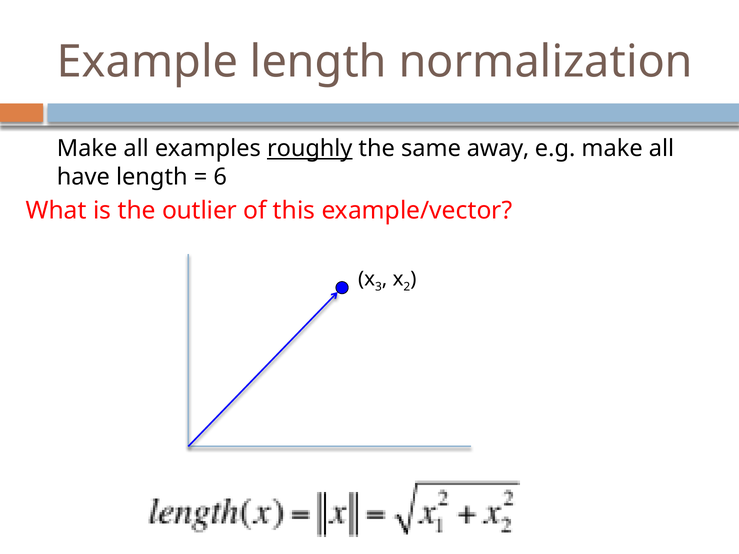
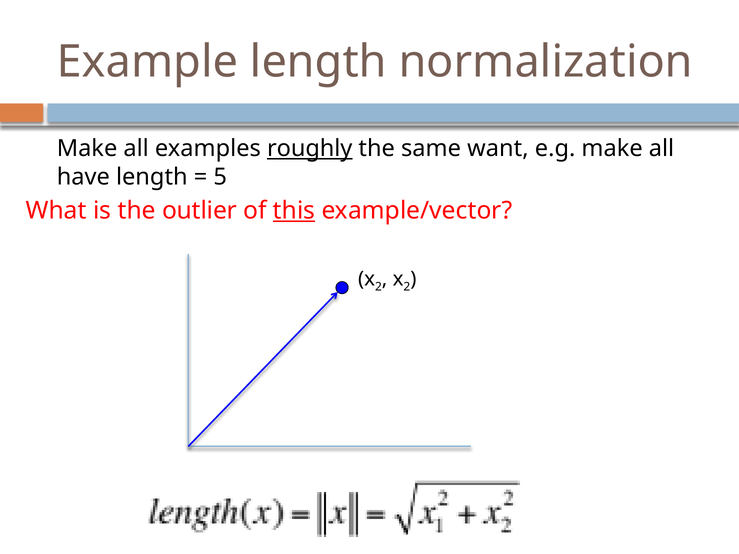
away: away -> want
6: 6 -> 5
this underline: none -> present
3 at (378, 287): 3 -> 2
